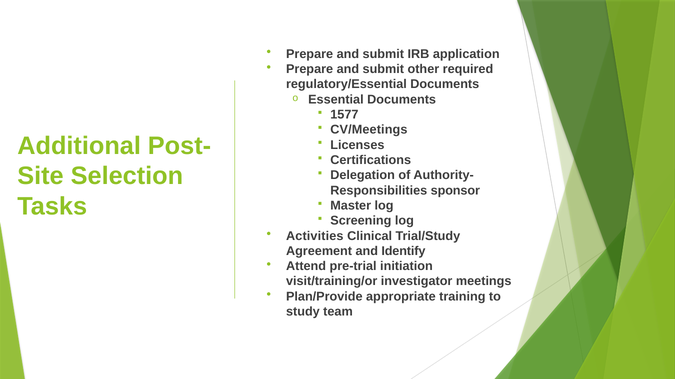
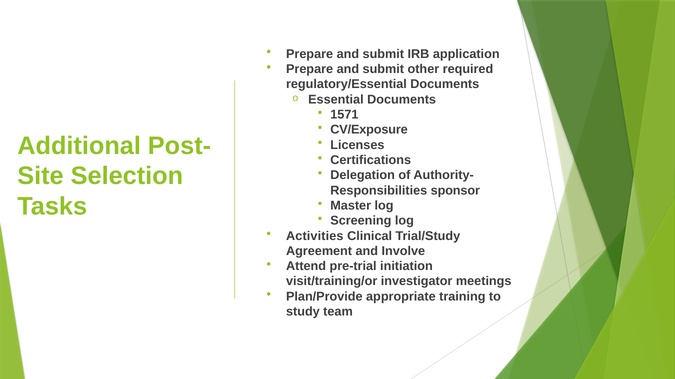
1577: 1577 -> 1571
CV/Meetings: CV/Meetings -> CV/Exposure
Identify: Identify -> Involve
